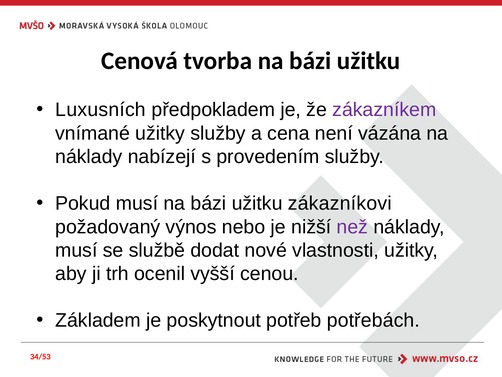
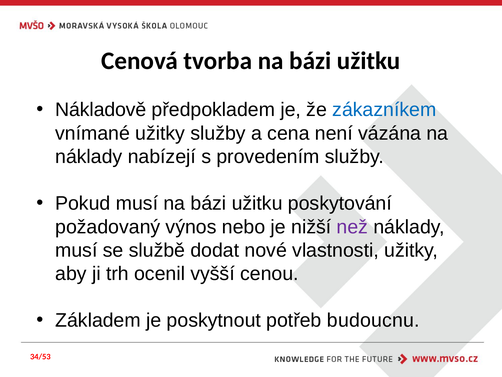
Luxusních: Luxusních -> Nákladově
zákazníkem colour: purple -> blue
zákazníkovi: zákazníkovi -> poskytování
potřebách: potřebách -> budoucnu
